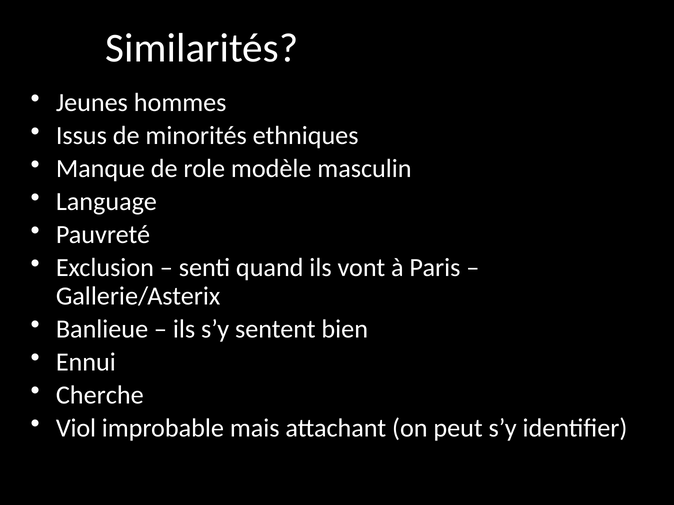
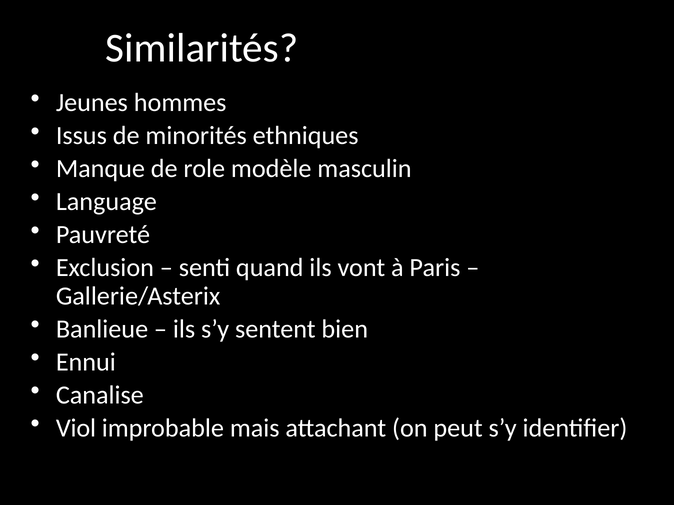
Cherche: Cherche -> Canalise
